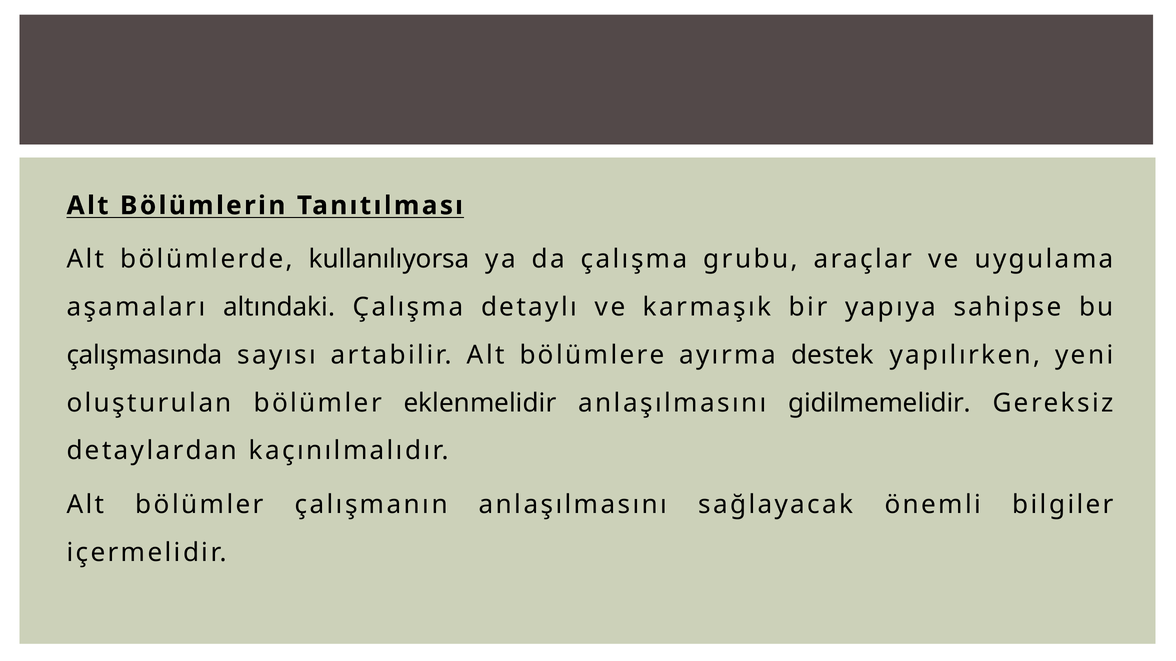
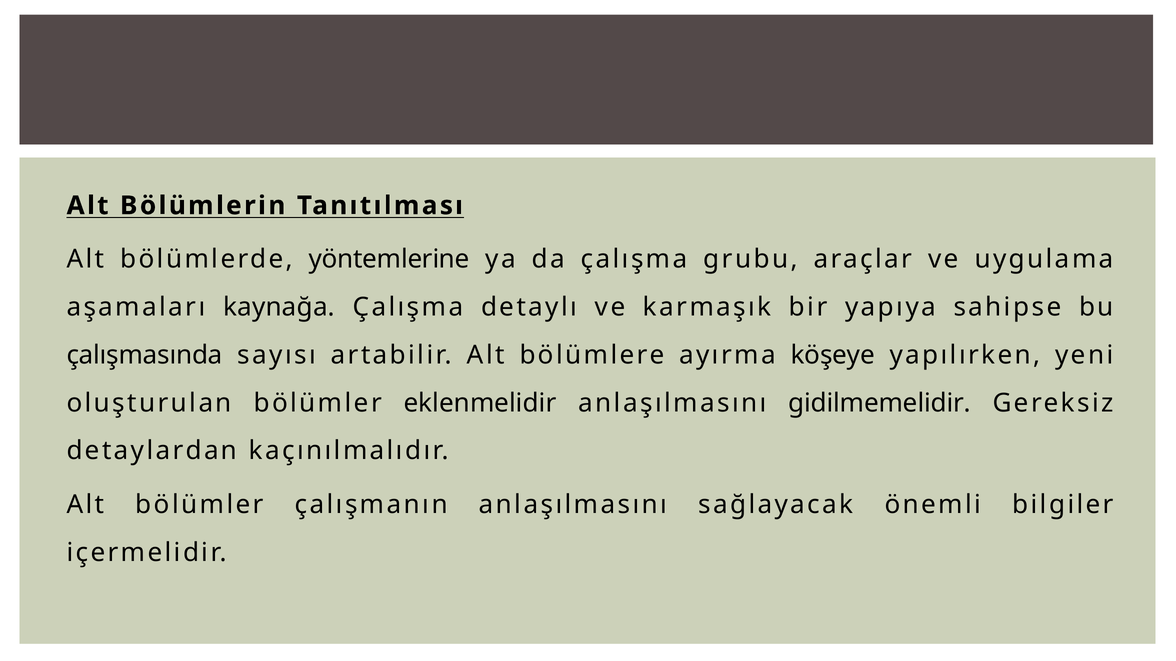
kullanılıyorsa: kullanılıyorsa -> yöntemlerine
altındaki: altındaki -> kaynağa
destek: destek -> köşeye
